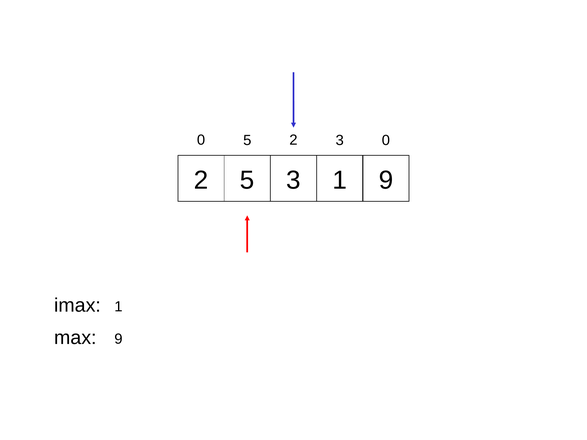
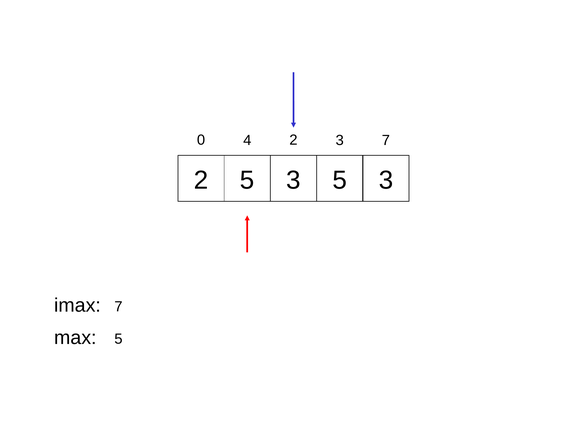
0 5: 5 -> 4
3 0: 0 -> 7
1 at (340, 180): 1 -> 5
3 9: 9 -> 3
imax 1: 1 -> 7
max 9: 9 -> 5
